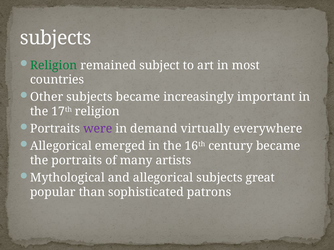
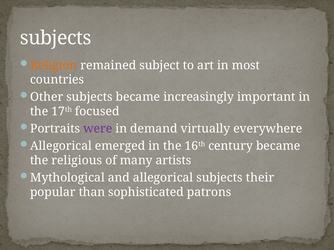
Religion at (54, 65) colour: green -> orange
17th religion: religion -> focused
the portraits: portraits -> religious
great: great -> their
